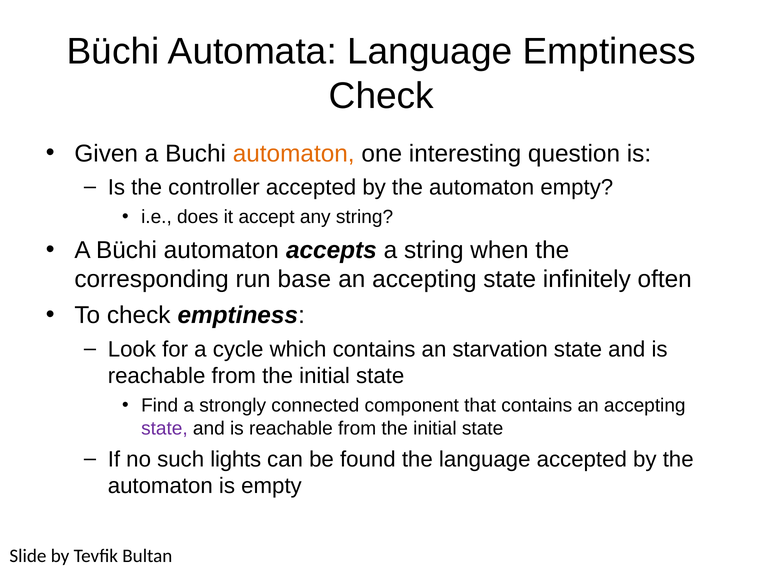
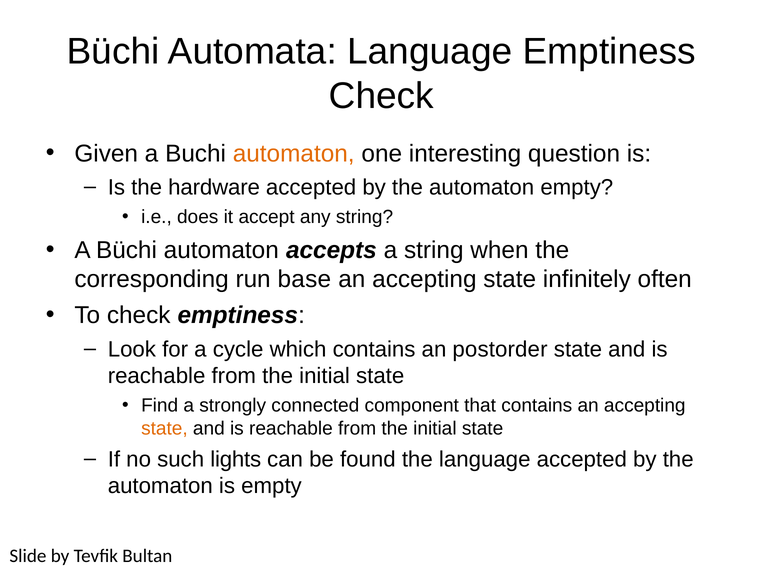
controller: controller -> hardware
starvation: starvation -> postorder
state at (164, 429) colour: purple -> orange
